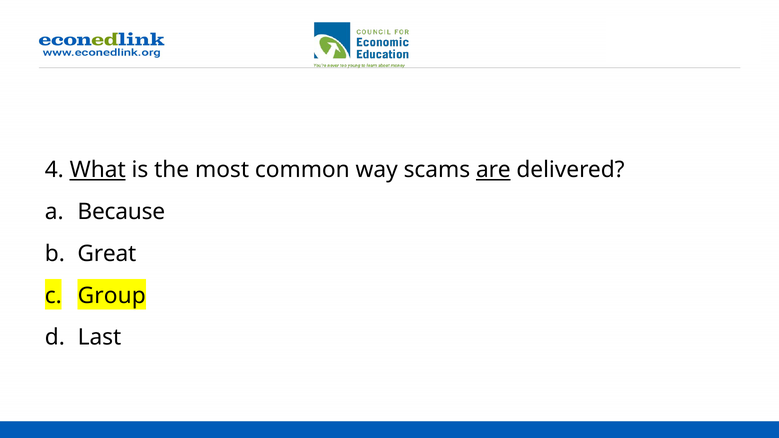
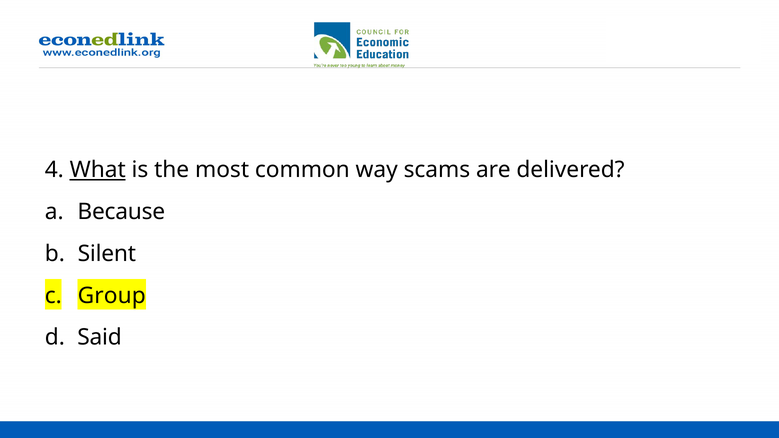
are underline: present -> none
Great: Great -> Silent
Last: Last -> Said
